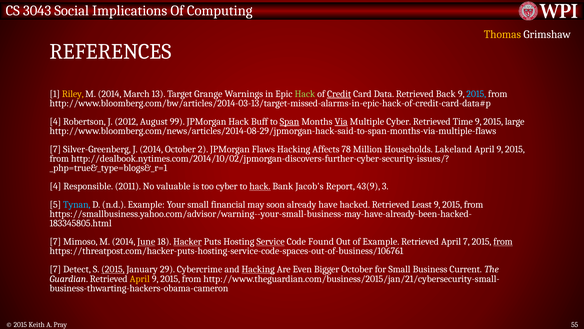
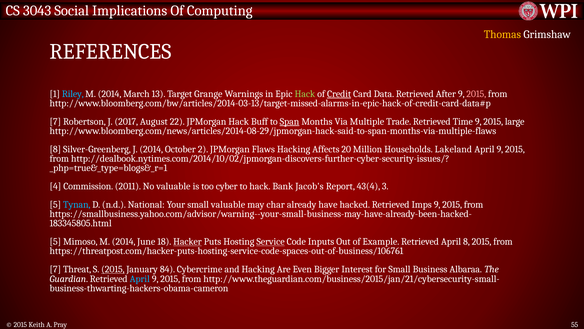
Riley colour: yellow -> light blue
Back: Back -> After
2015 at (476, 94) colour: light blue -> pink
4 at (55, 121): 4 -> 7
2012: 2012 -> 2017
99: 99 -> 22
Via underline: present -> none
Multiple Cyber: Cyber -> Trade
7 at (55, 149): 7 -> 8
78: 78 -> 20
Responsible: Responsible -> Commission
hack at (260, 186) underline: present -> none
43(9: 43(9 -> 43(4
n.d Example: Example -> National
small financial: financial -> valuable
soon: soon -> char
Least: Least -> Imps
7 at (55, 241): 7 -> 5
June underline: present -> none
Found: Found -> Inputs
April 7: 7 -> 8
from at (503, 241) underline: present -> none
Detect: Detect -> Threat
29: 29 -> 84
Hacking at (258, 269) underline: present -> none
Bigger October: October -> Interest
Current: Current -> Albaraa
April at (140, 278) colour: yellow -> light blue
